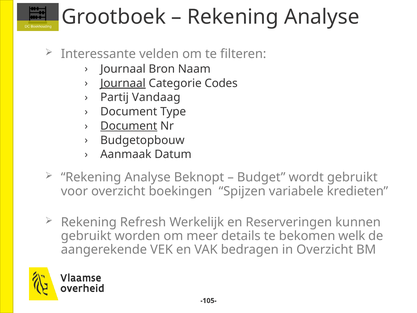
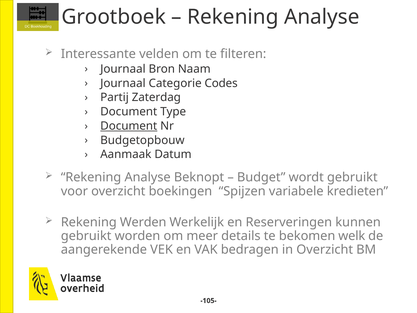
Journaal at (123, 83) underline: present -> none
Vandaag: Vandaag -> Zaterdag
Refresh: Refresh -> Werden
